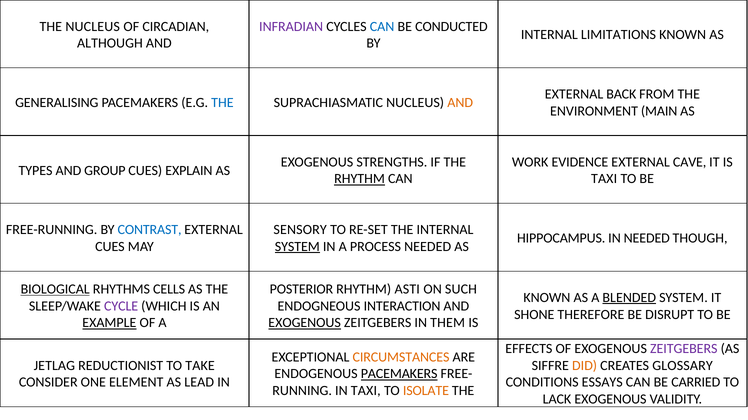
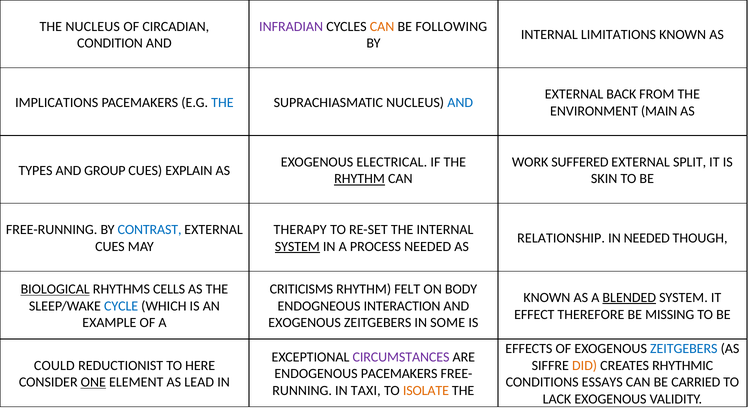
CAN at (382, 27) colour: blue -> orange
CONDUCTED: CONDUCTED -> FOLLOWING
ALTHOUGH: ALTHOUGH -> CONDITION
GENERALISING: GENERALISING -> IMPLICATIONS
AND at (460, 103) colour: orange -> blue
STRENGTHS: STRENGTHS -> ELECTRICAL
EVIDENCE: EVIDENCE -> SUFFERED
CAVE: CAVE -> SPLIT
TAXI at (604, 179): TAXI -> SKIN
SENSORY: SENSORY -> THERAPY
HIPPOCAMPUS: HIPPOCAMPUS -> RELATIONSHIP
POSTERIOR: POSTERIOR -> CRITICISMS
ASTI: ASTI -> FELT
SUCH: SUCH -> BODY
CYCLE colour: purple -> blue
SHONE: SHONE -> EFFECT
DISRUPT: DISRUPT -> MISSING
EXAMPLE underline: present -> none
EXOGENOUS at (305, 323) underline: present -> none
THEM: THEM -> SOME
ZEITGEBERS at (684, 349) colour: purple -> blue
CIRCUMSTANCES colour: orange -> purple
JETLAG: JETLAG -> COULD
TAKE: TAKE -> HERE
GLOSSARY: GLOSSARY -> RHYTHMIC
PACEMAKERS at (399, 374) underline: present -> none
ONE underline: none -> present
